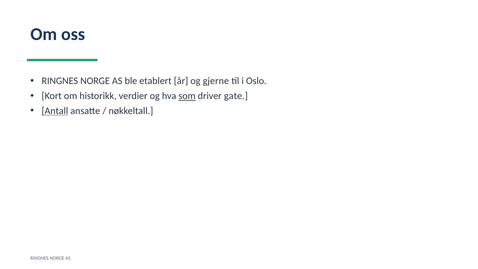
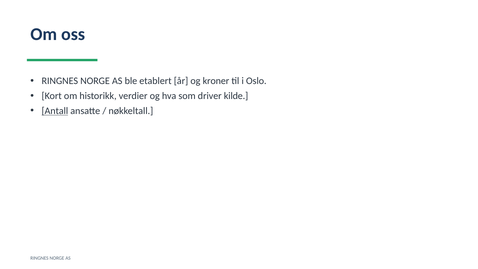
gjerne: gjerne -> kroner
som underline: present -> none
gate: gate -> kilde
